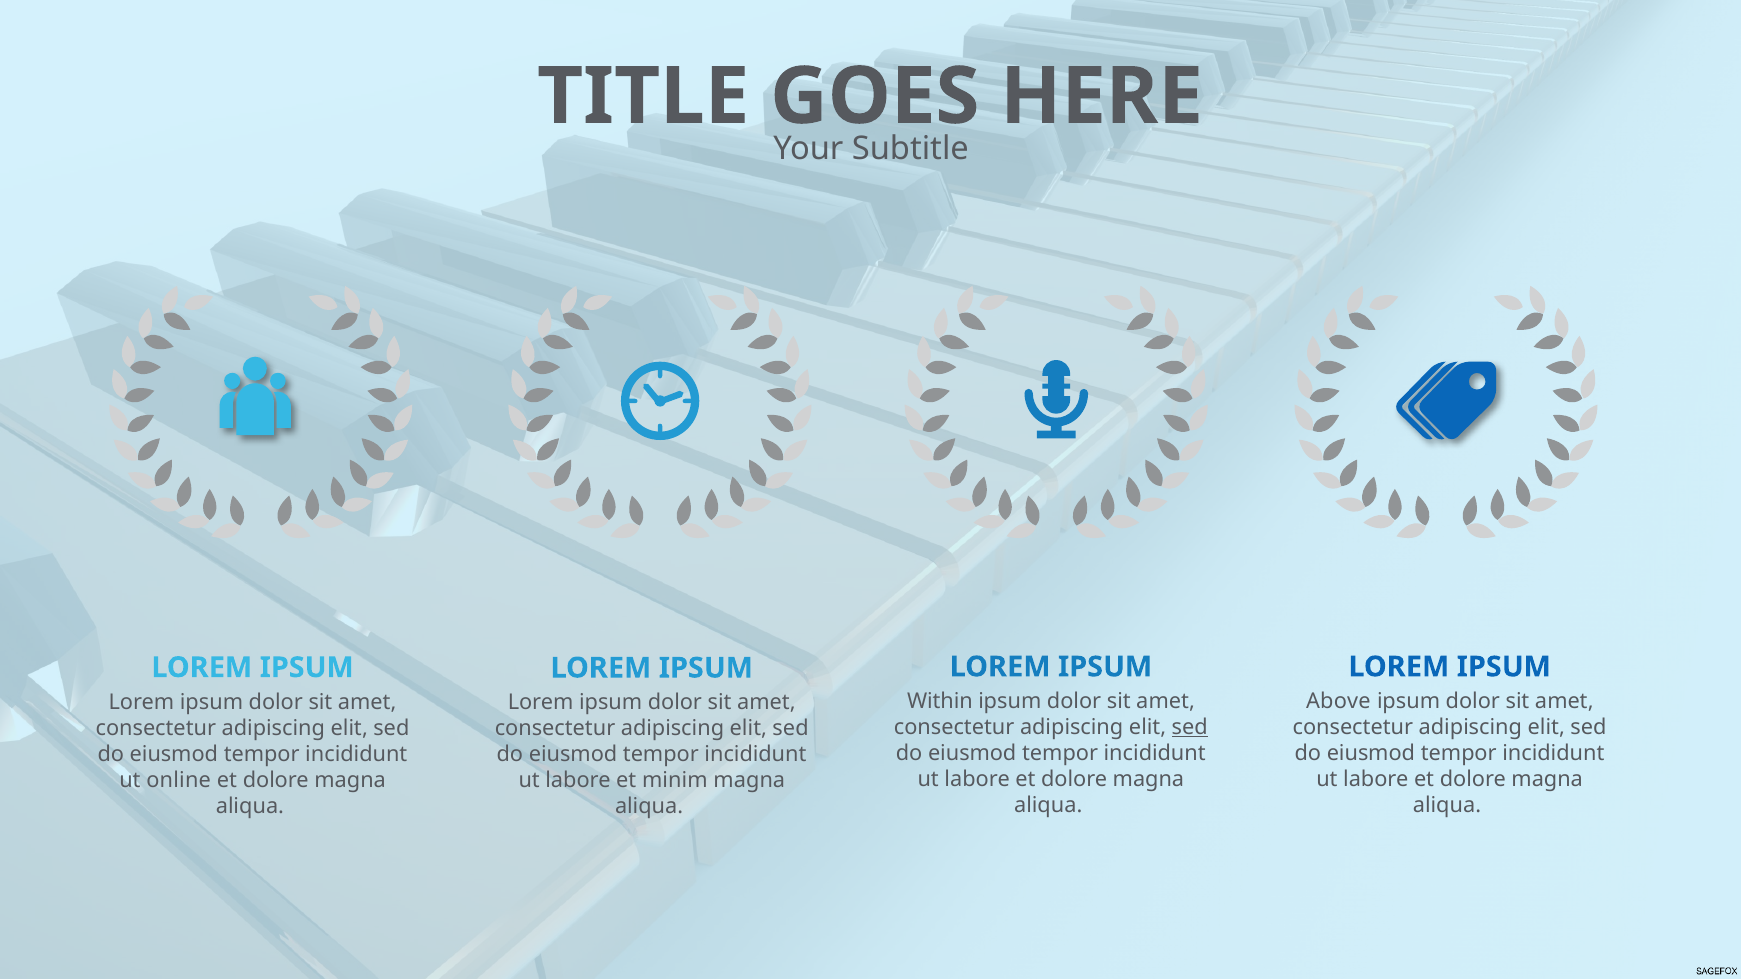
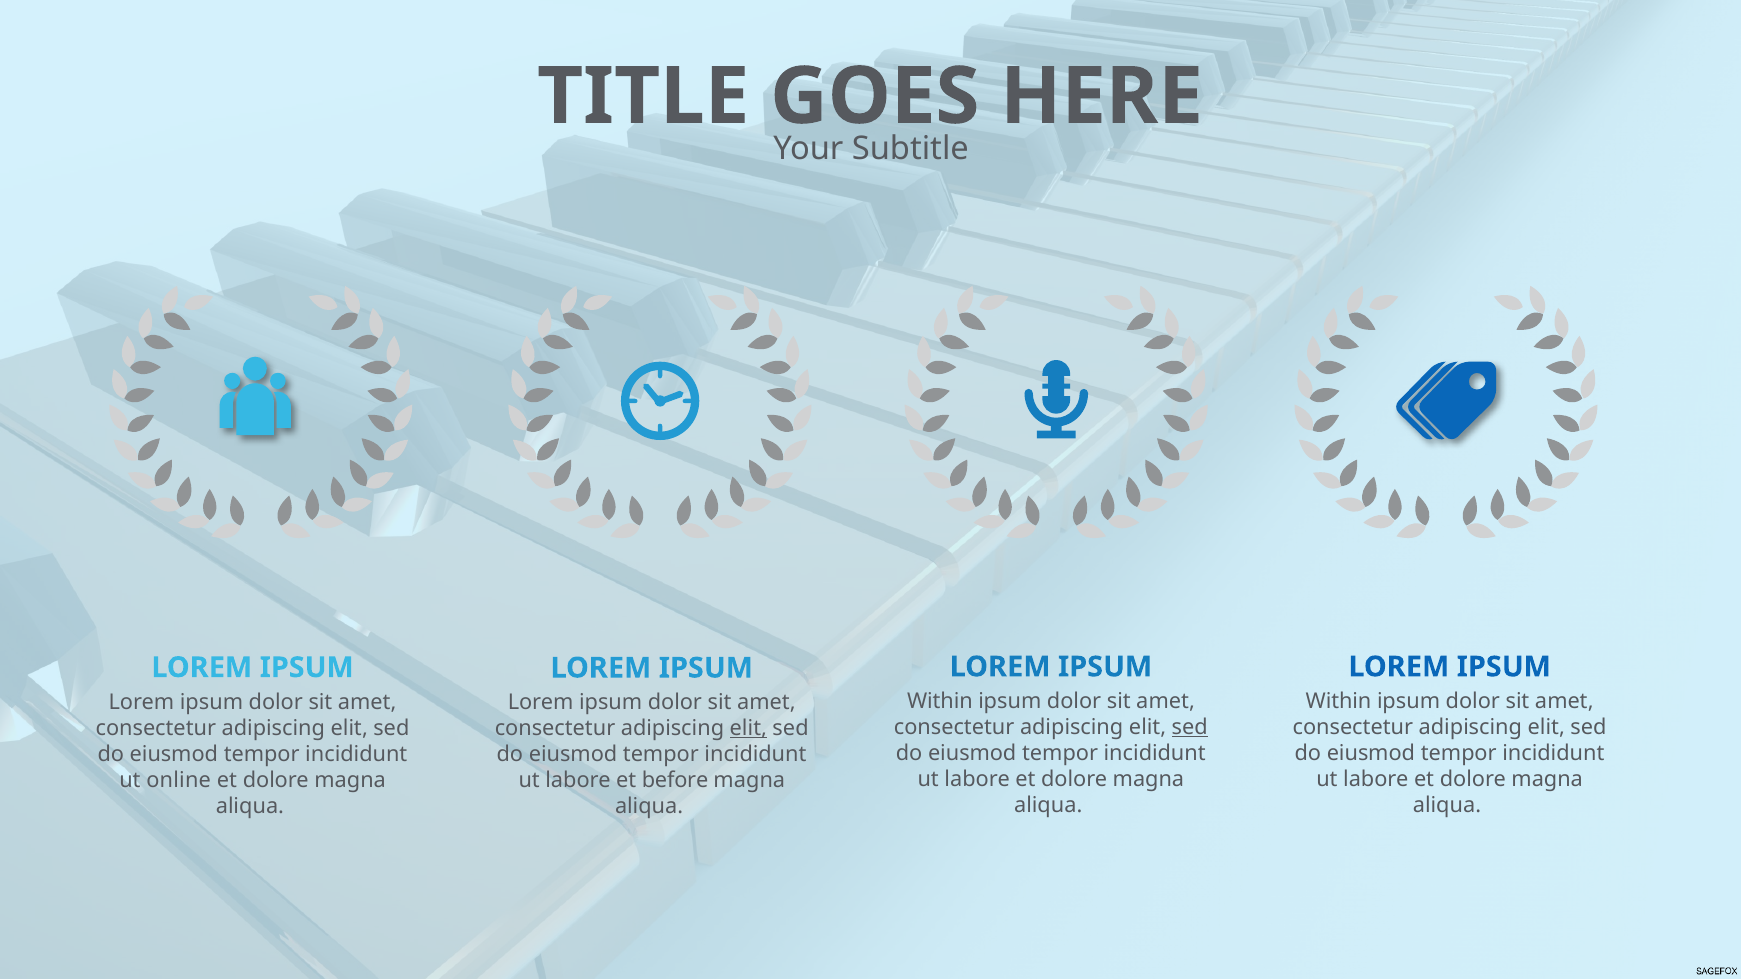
Above at (1338, 701): Above -> Within
elit at (748, 729) underline: none -> present
minim: minim -> before
